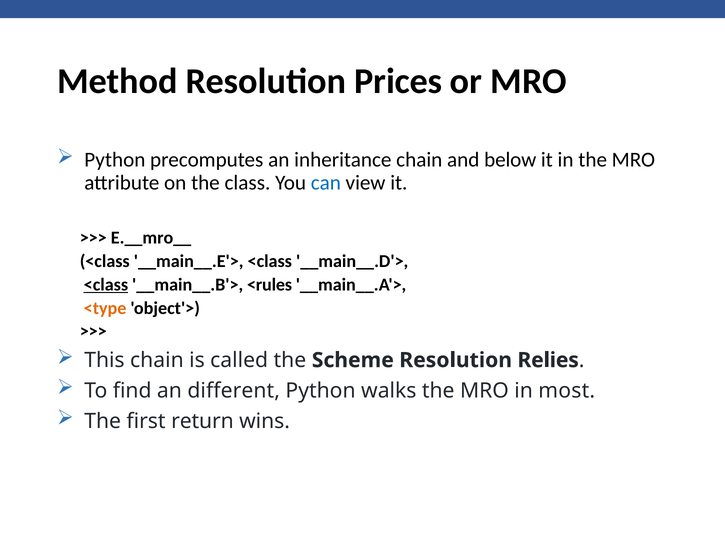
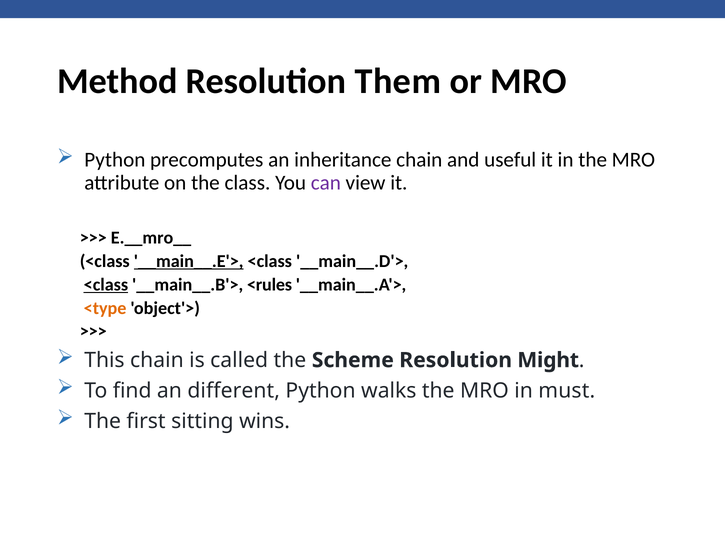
Prices: Prices -> Them
below: below -> useful
can colour: blue -> purple
__main__.E'> underline: none -> present
Relies: Relies -> Might
most: most -> must
return: return -> sitting
